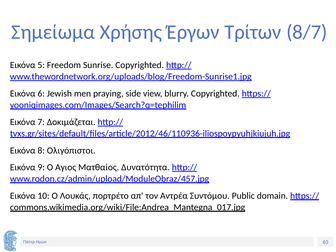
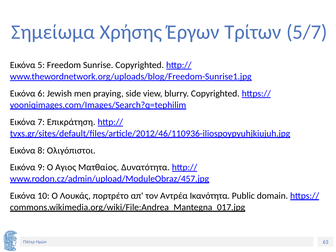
8/7: 8/7 -> 5/7
Δοκιμάζεται: Δοκιμάζεται -> Επικράτηση
Συντόμου: Συντόμου -> Ικανότητα
